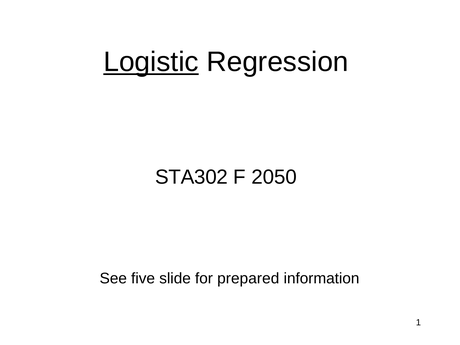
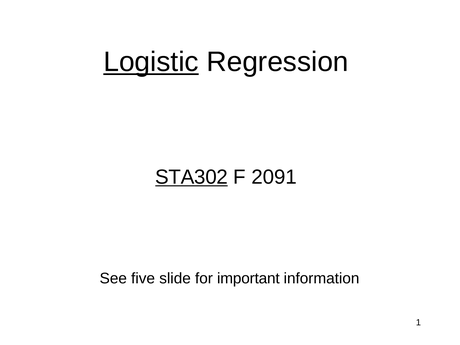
STA302 underline: none -> present
2050: 2050 -> 2091
prepared: prepared -> important
